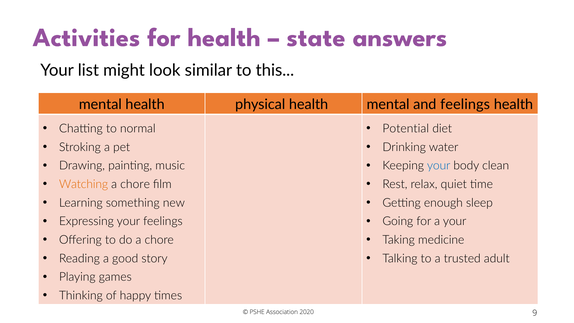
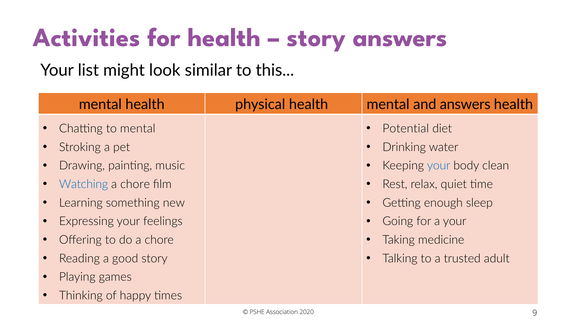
state at (316, 37): state -> story
and feelings: feelings -> answers
to normal: normal -> mental
Watching colour: orange -> blue
